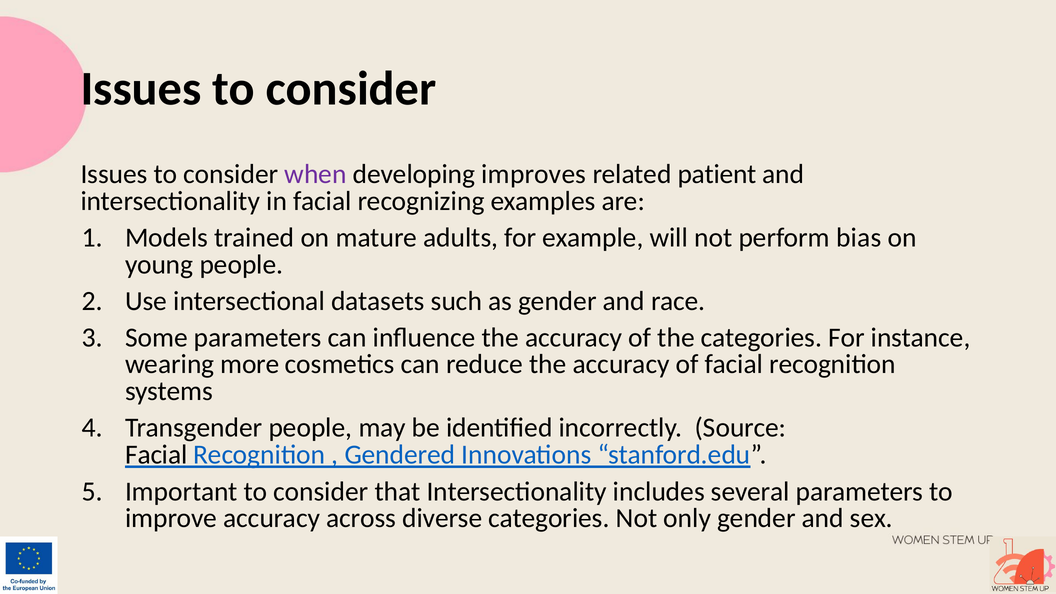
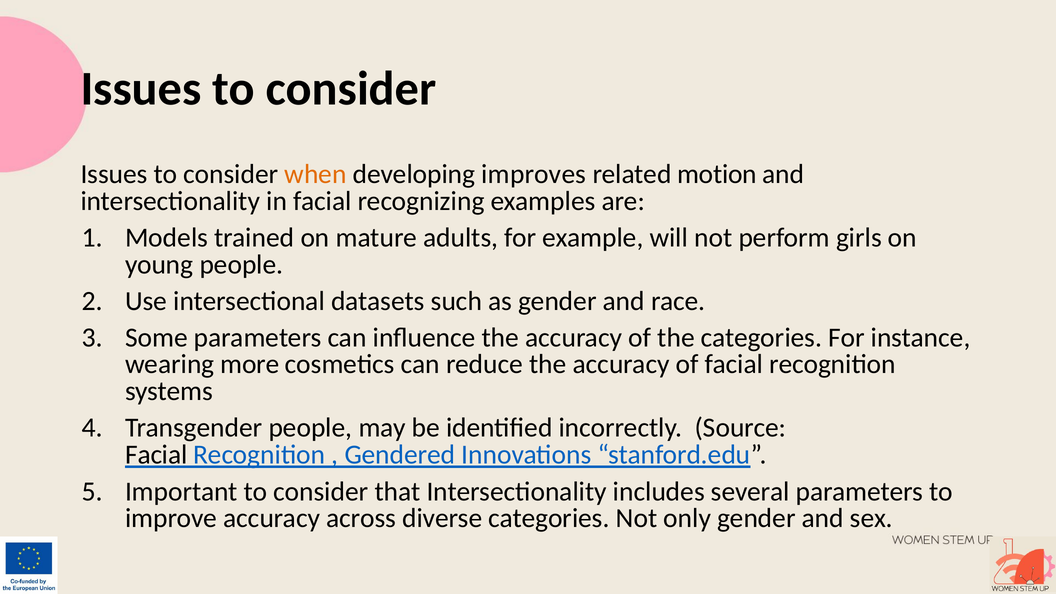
when colour: purple -> orange
patient: patient -> motion
bias: bias -> girls
